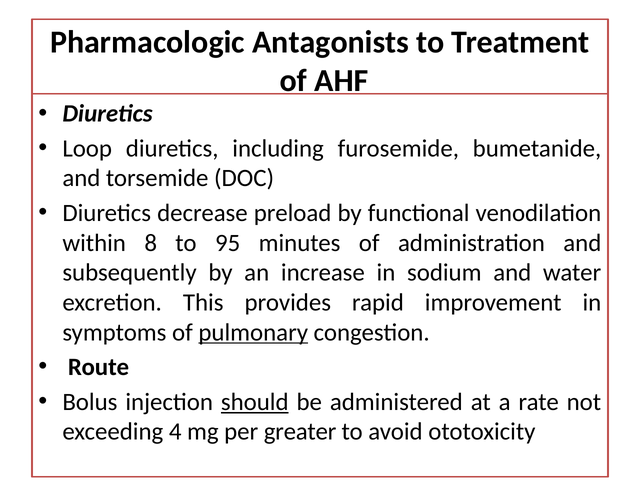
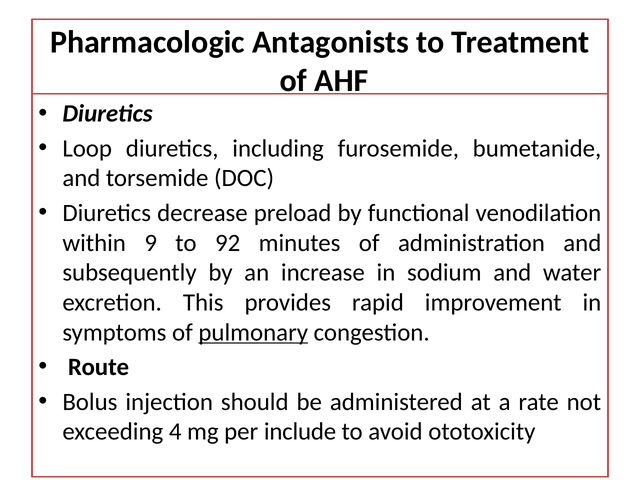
8: 8 -> 9
95: 95 -> 92
should underline: present -> none
greater: greater -> include
